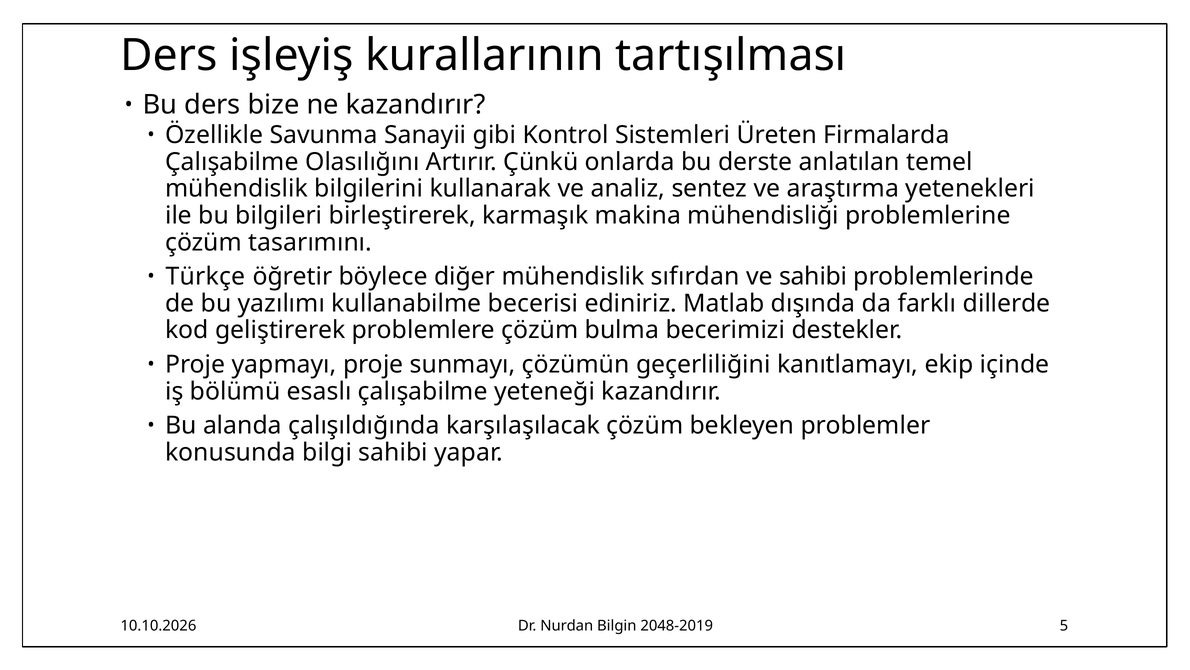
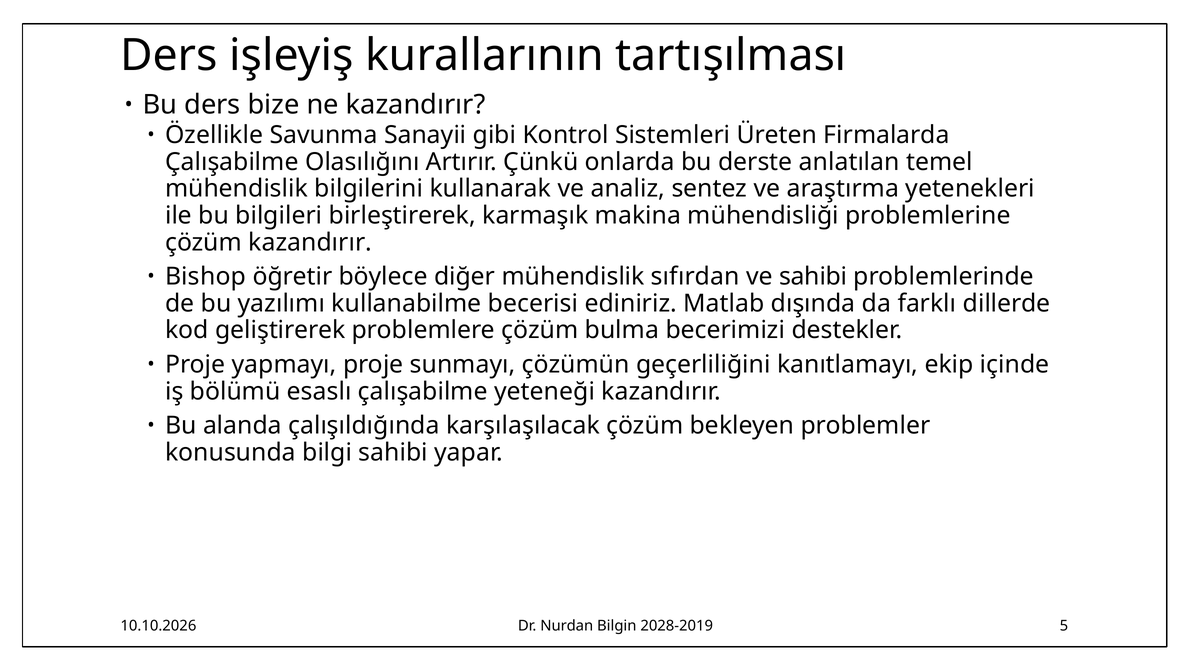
çözüm tasarımını: tasarımını -> kazandırır
Türkçe: Türkçe -> Bishop
2048-2019: 2048-2019 -> 2028-2019
